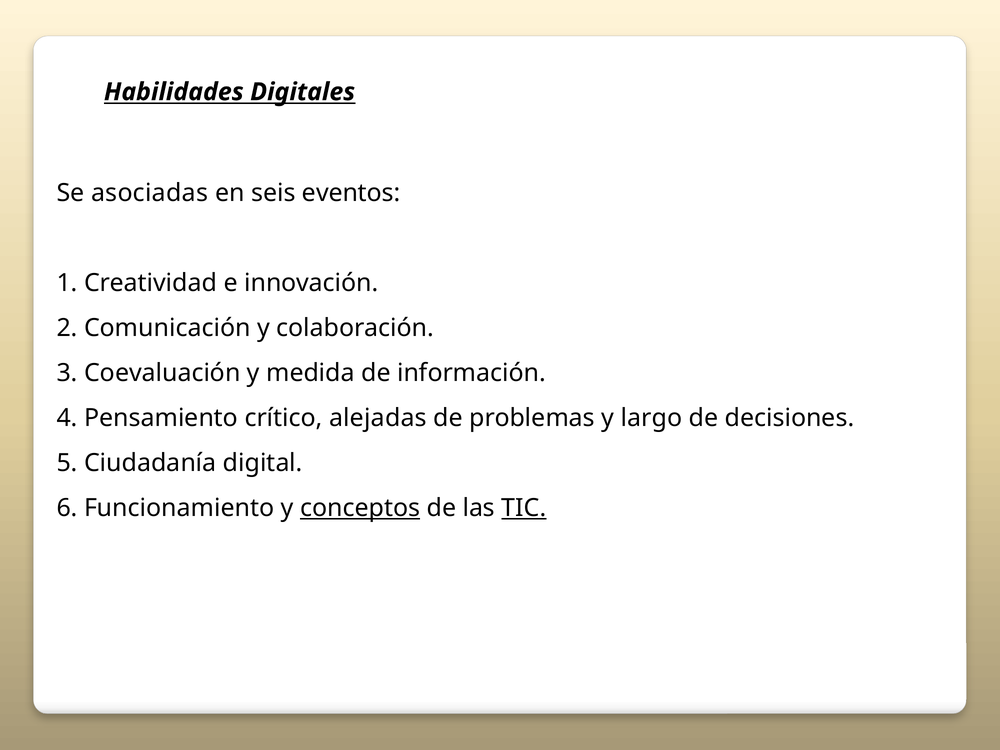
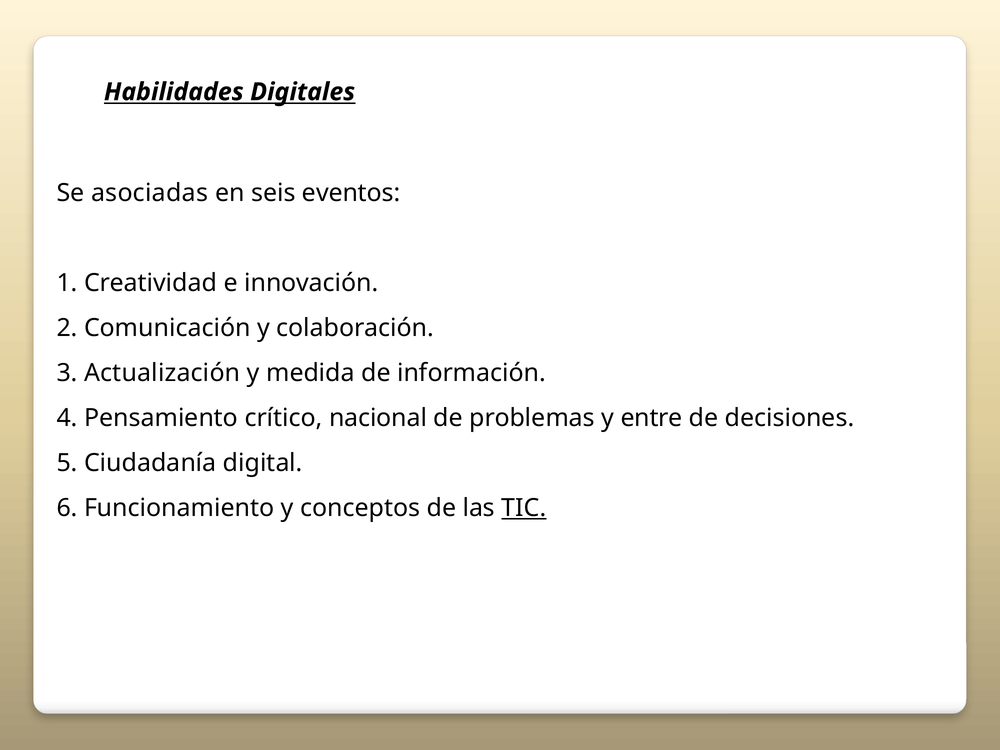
Coevaluación: Coevaluación -> Actualización
alejadas: alejadas -> nacional
largo: largo -> entre
conceptos underline: present -> none
